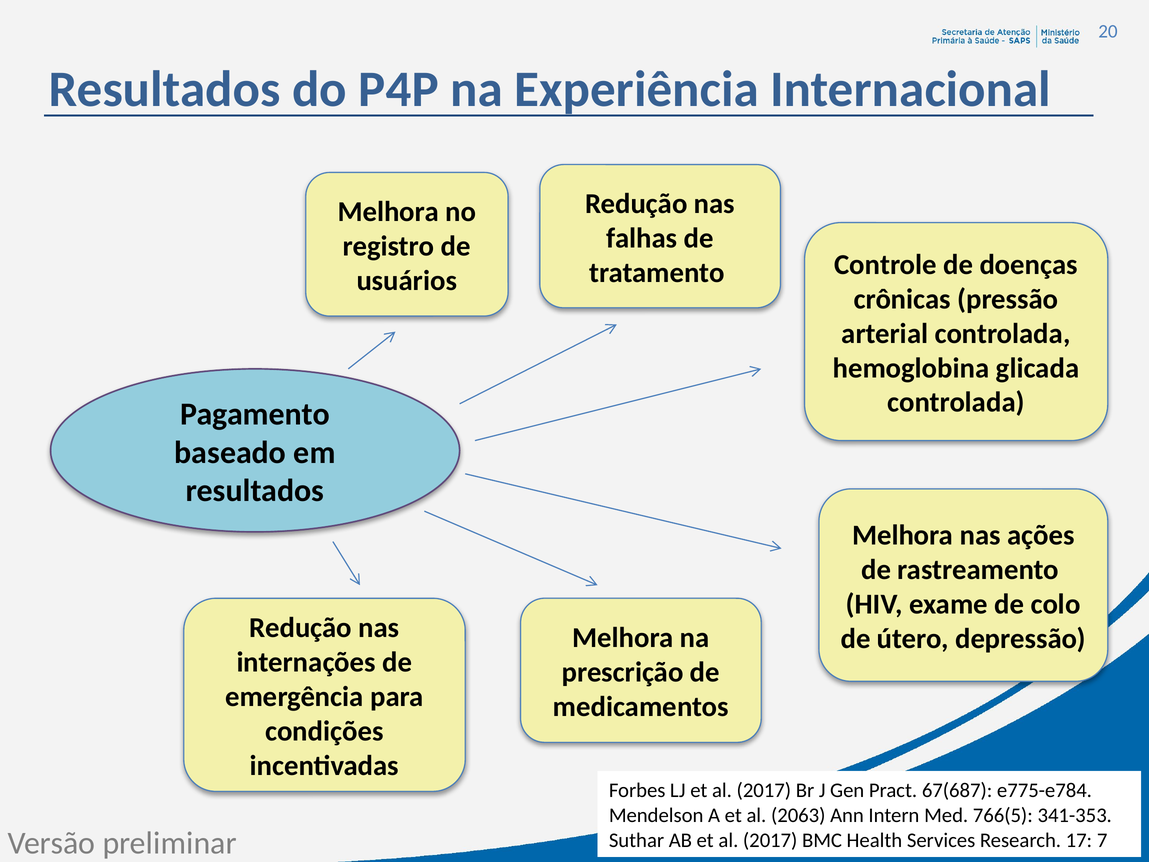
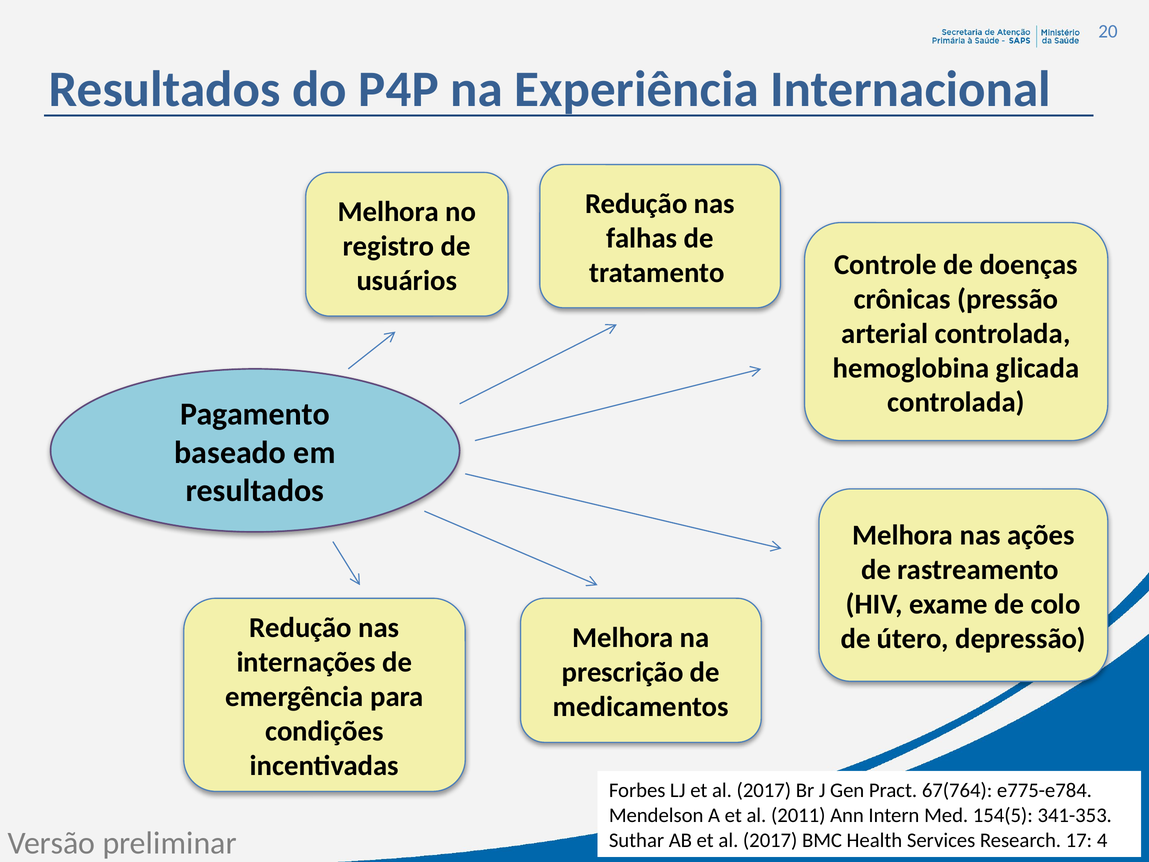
67(687: 67(687 -> 67(764
2063: 2063 -> 2011
766(5: 766(5 -> 154(5
7: 7 -> 4
